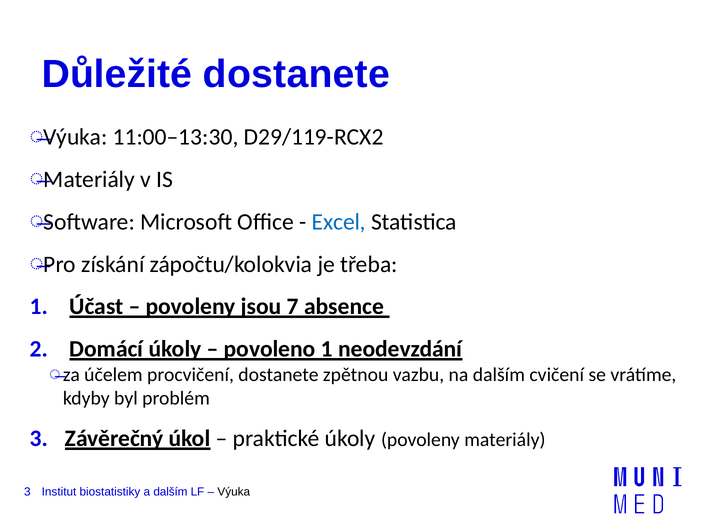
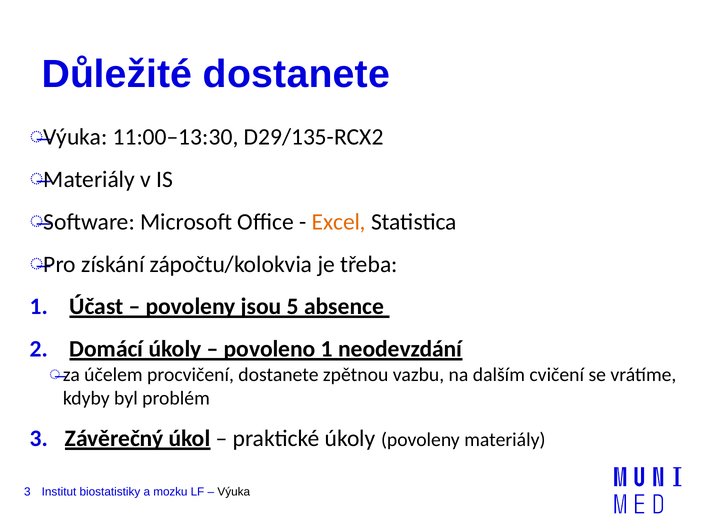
D29/119-RCX2: D29/119-RCX2 -> D29/135-RCX2
Excel colour: blue -> orange
7: 7 -> 5
a dalším: dalším -> mozku
